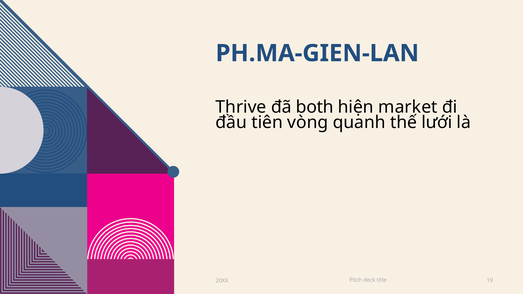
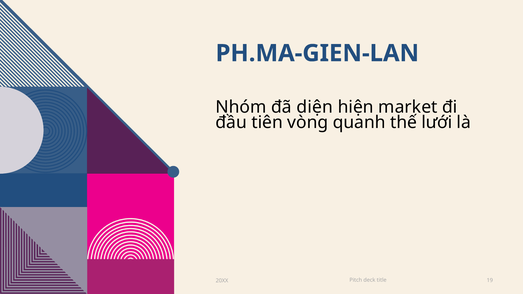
Thrive: Thrive -> Nhóm
both: both -> diện
